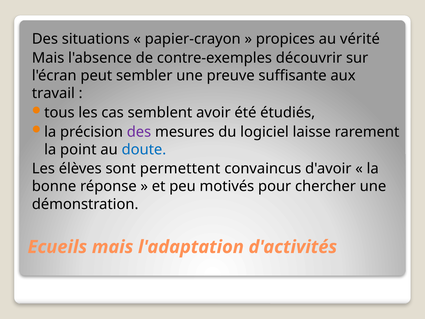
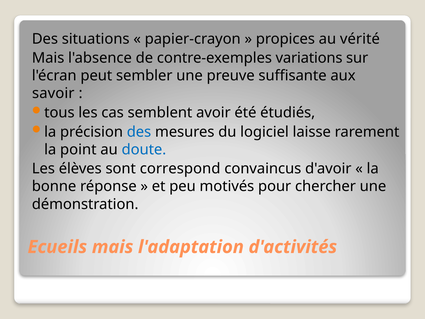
découvrir: découvrir -> variations
travail: travail -> savoir
des at (139, 132) colour: purple -> blue
permettent: permettent -> correspond
